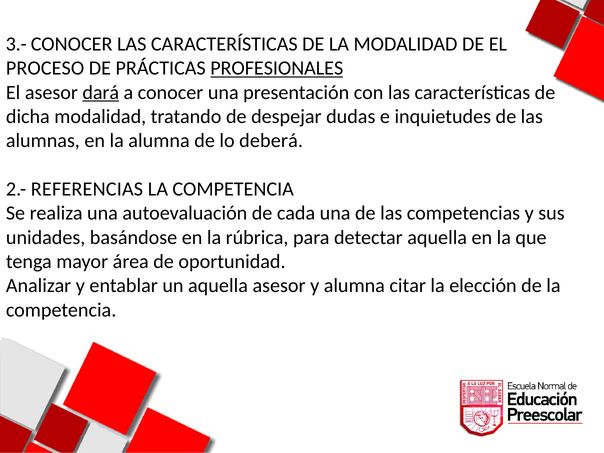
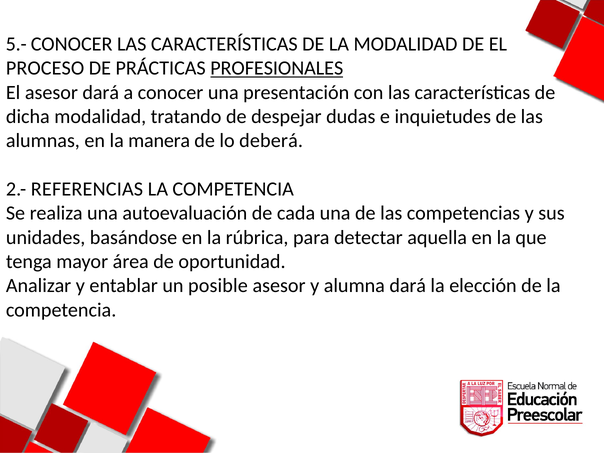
3.-: 3.- -> 5.-
dará at (101, 92) underline: present -> none
la alumna: alumna -> manera
un aquella: aquella -> posible
alumna citar: citar -> dará
